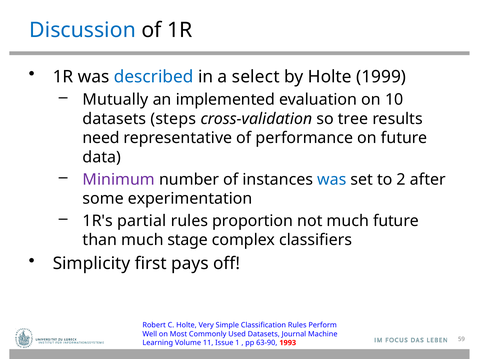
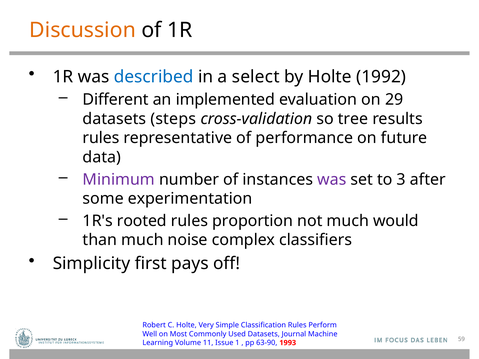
Discussion colour: blue -> orange
1999: 1999 -> 1992
Mutually: Mutually -> Different
10: 10 -> 29
need at (101, 138): need -> rules
was at (332, 180) colour: blue -> purple
2: 2 -> 3
partial: partial -> rooted
much future: future -> would
stage: stage -> noise
